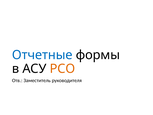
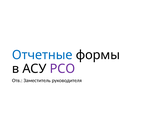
РСО colour: orange -> purple
